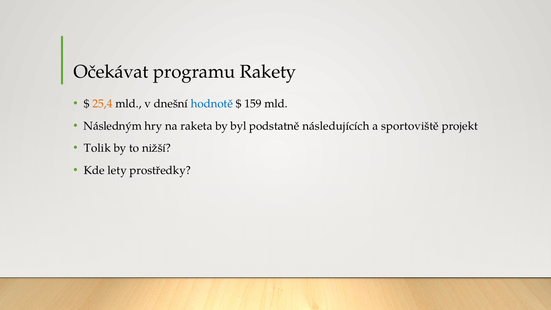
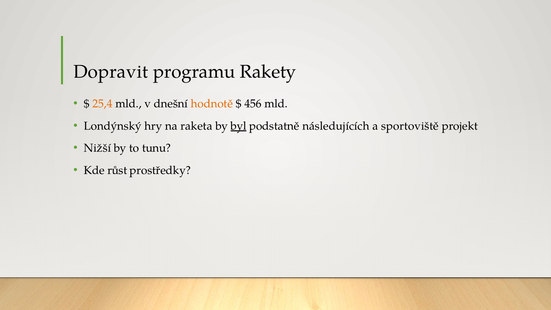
Očekávat: Očekávat -> Dopravit
hodnotě colour: blue -> orange
159: 159 -> 456
Následným: Následným -> Londýnský
byl underline: none -> present
Tolik: Tolik -> Nižší
nižší: nižší -> tunu
lety: lety -> růst
